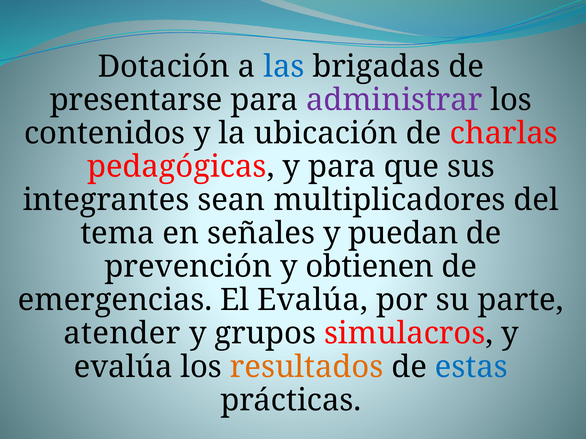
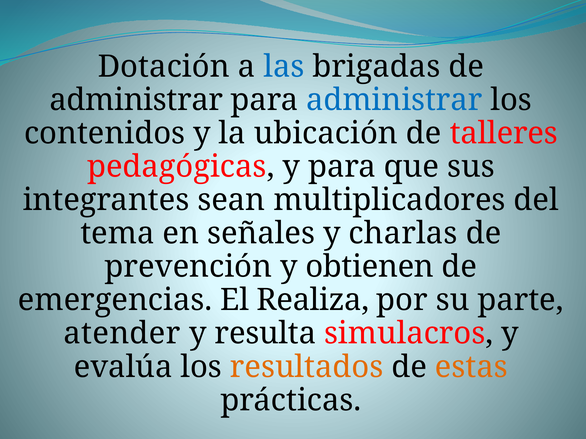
presentarse at (136, 100): presentarse -> administrar
administrar at (394, 100) colour: purple -> blue
charlas: charlas -> talleres
puedan: puedan -> charlas
El Evalúa: Evalúa -> Realiza
grupos: grupos -> resulta
estas colour: blue -> orange
